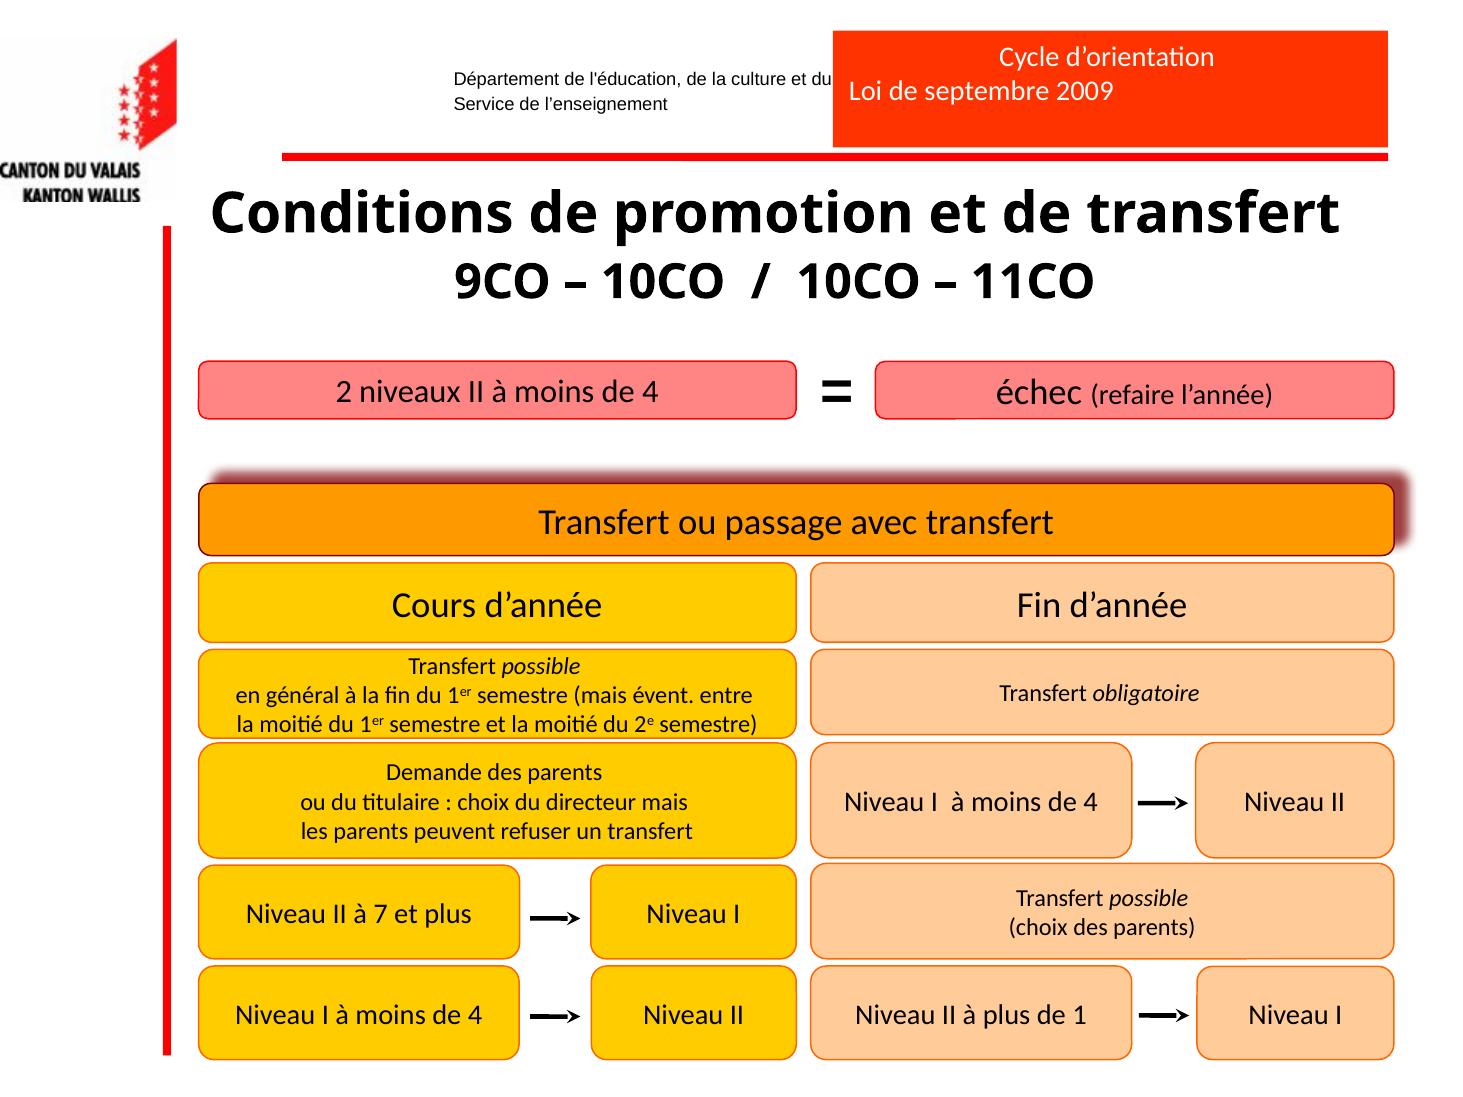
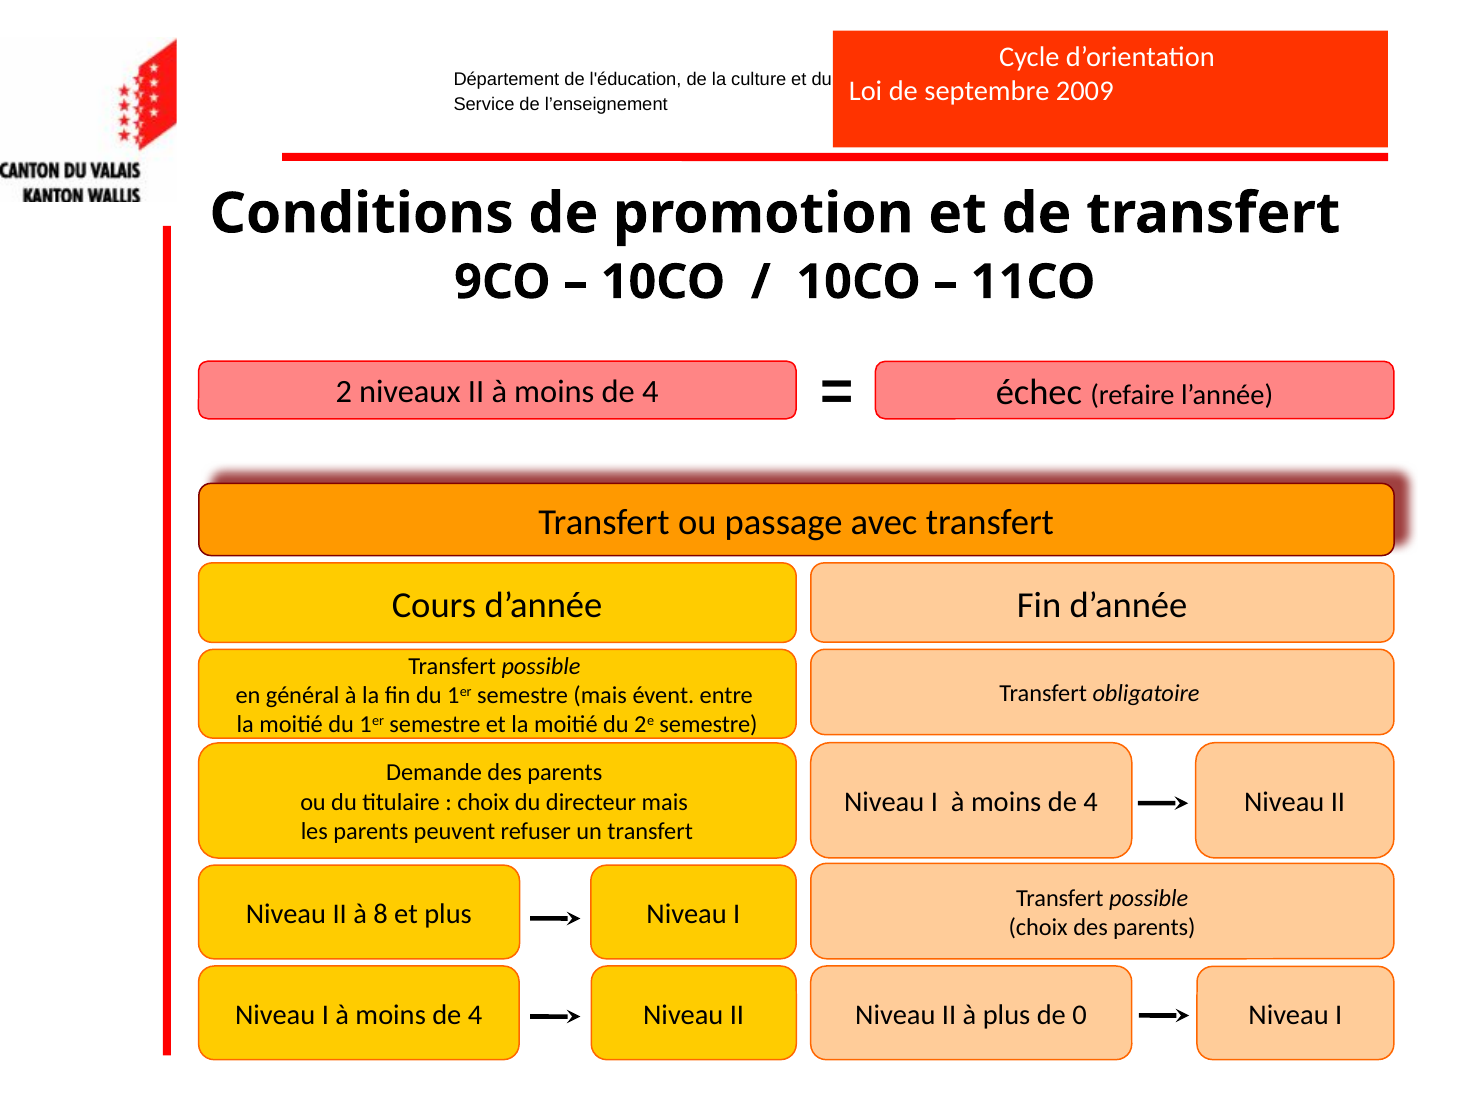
7: 7 -> 8
1: 1 -> 0
